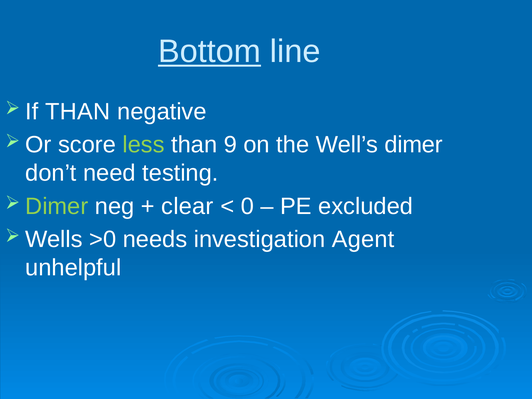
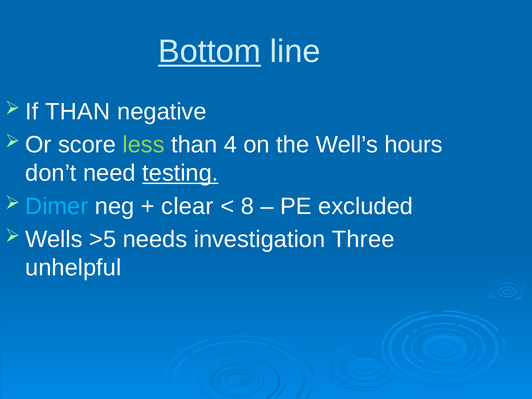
9: 9 -> 4
Well’s dimer: dimer -> hours
testing underline: none -> present
Dimer at (57, 206) colour: light green -> light blue
0: 0 -> 8
>0: >0 -> >5
Agent: Agent -> Three
